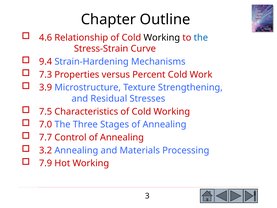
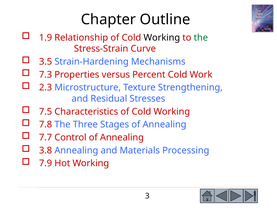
4.6: 4.6 -> 1.9
the at (201, 38) colour: blue -> green
9.4: 9.4 -> 3.5
3.9: 3.9 -> 2.3
7.0: 7.0 -> 7.8
3.2: 3.2 -> 3.8
